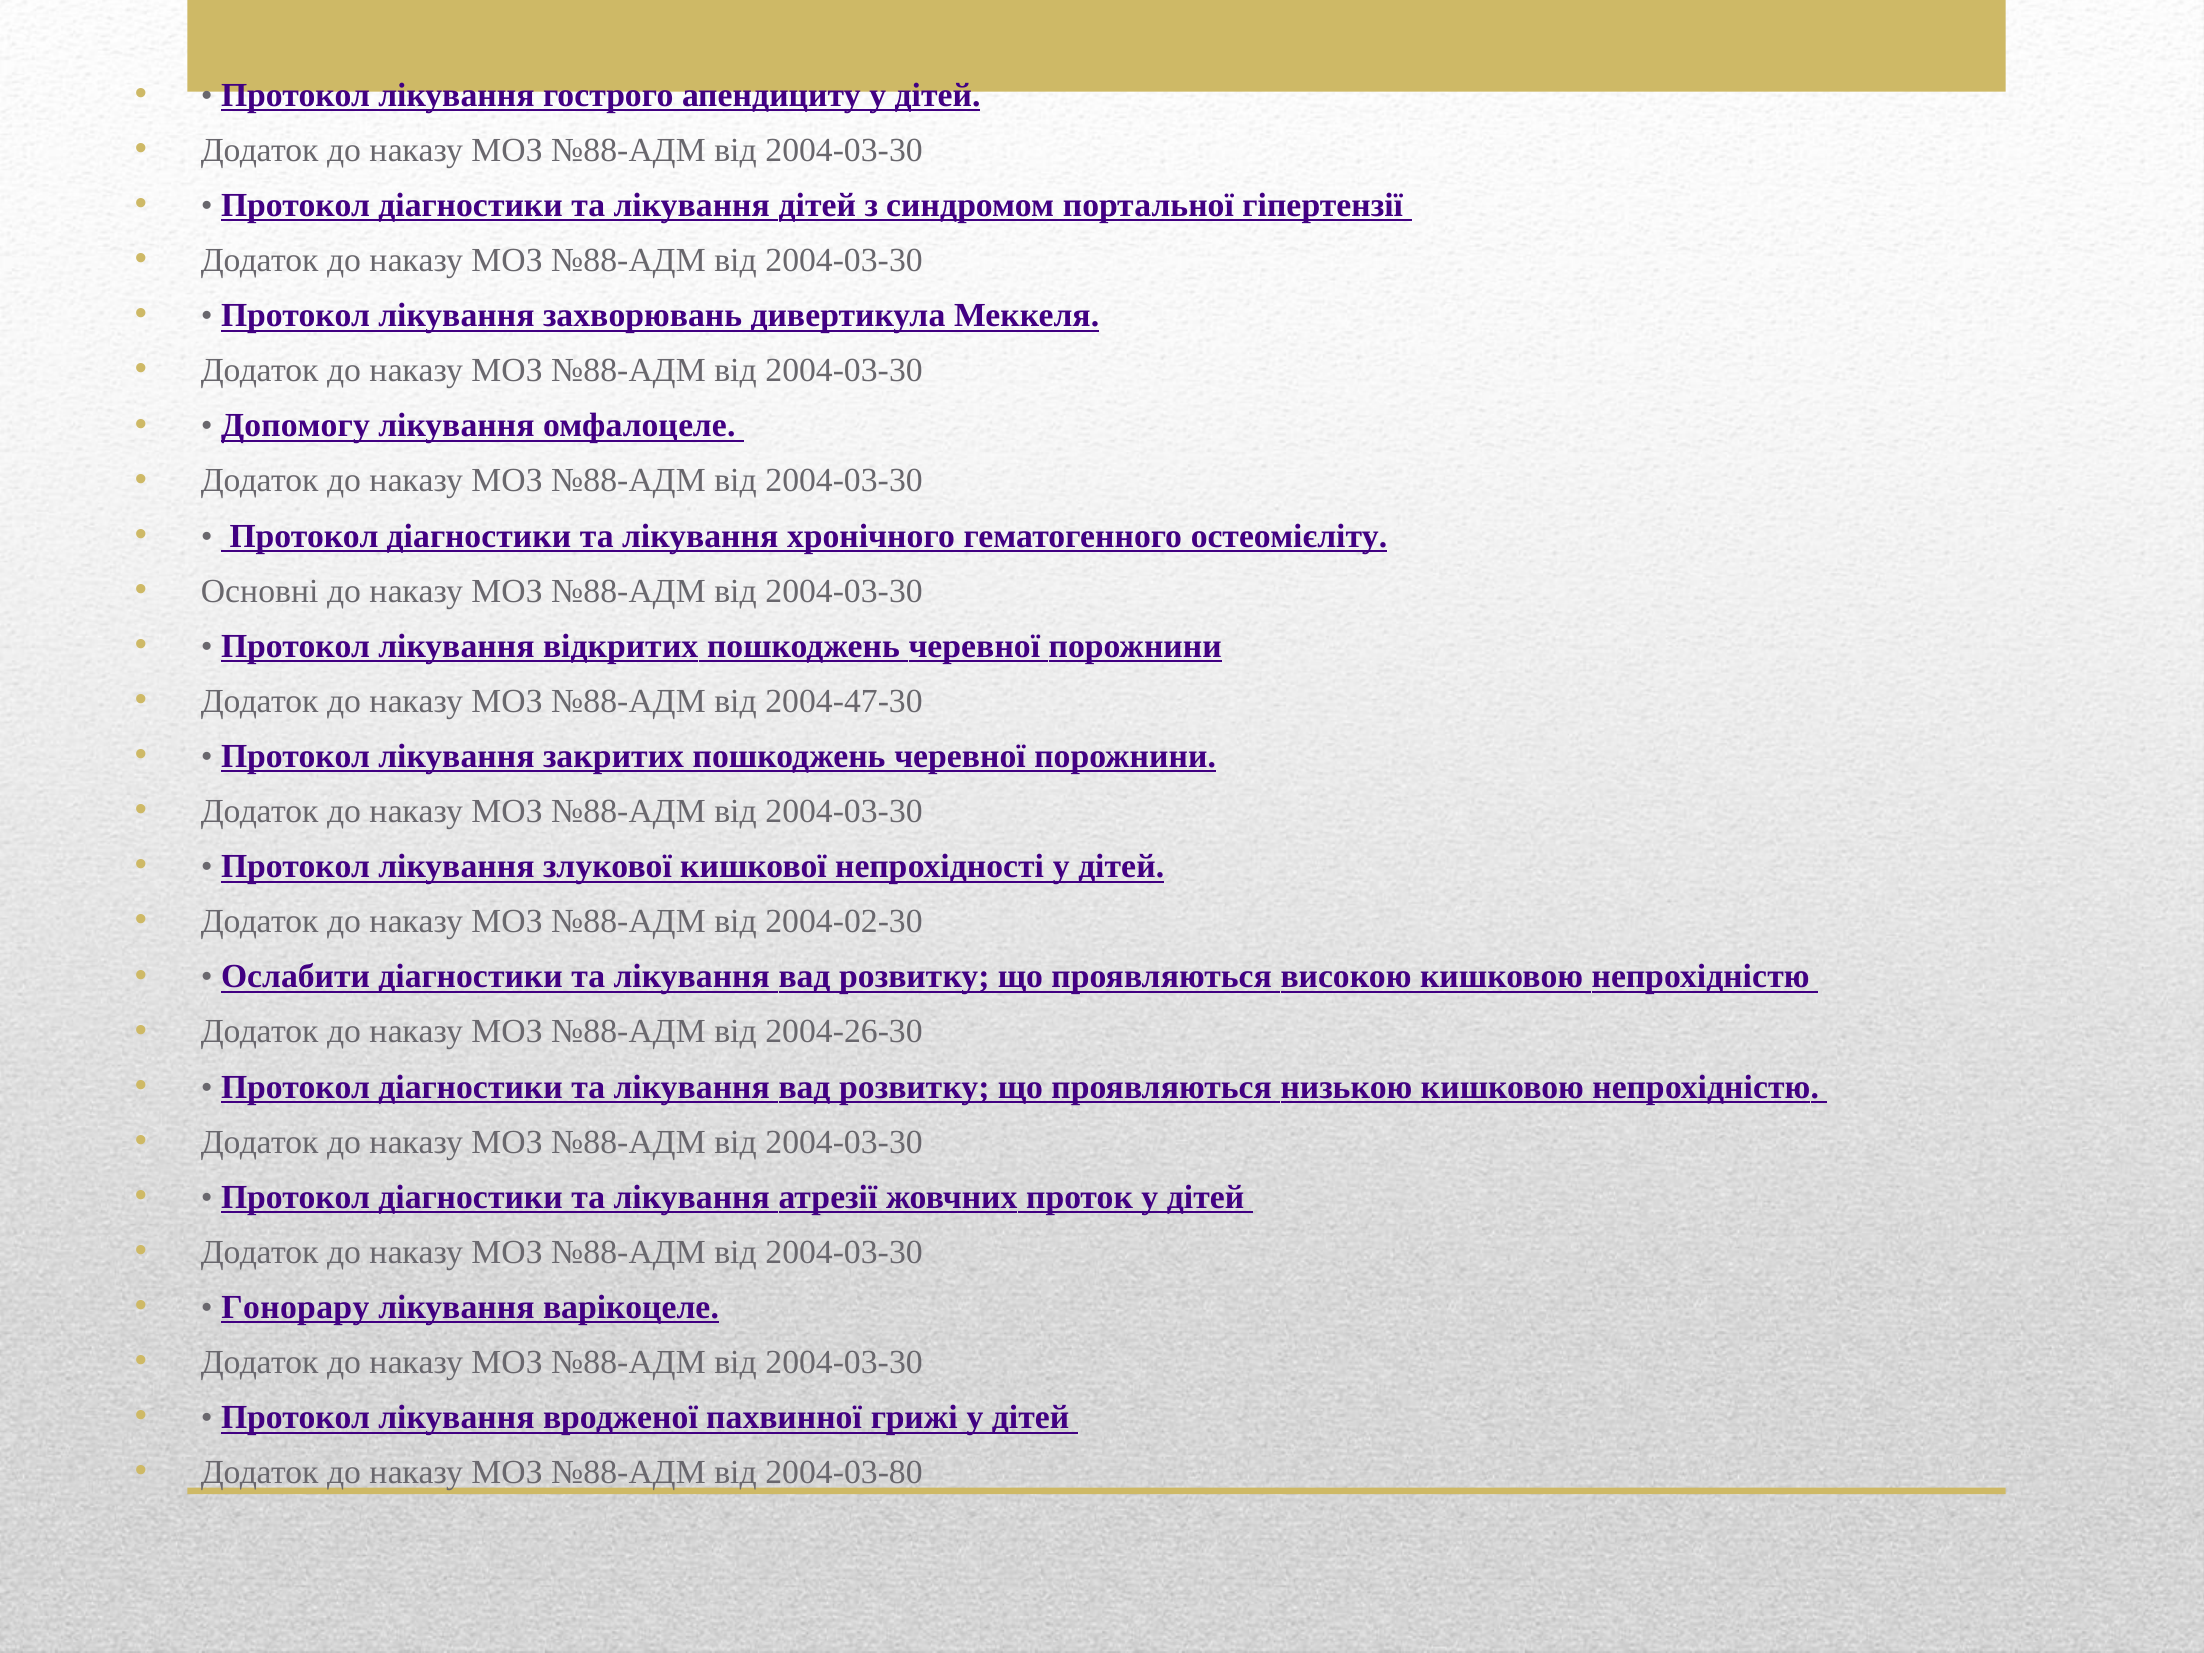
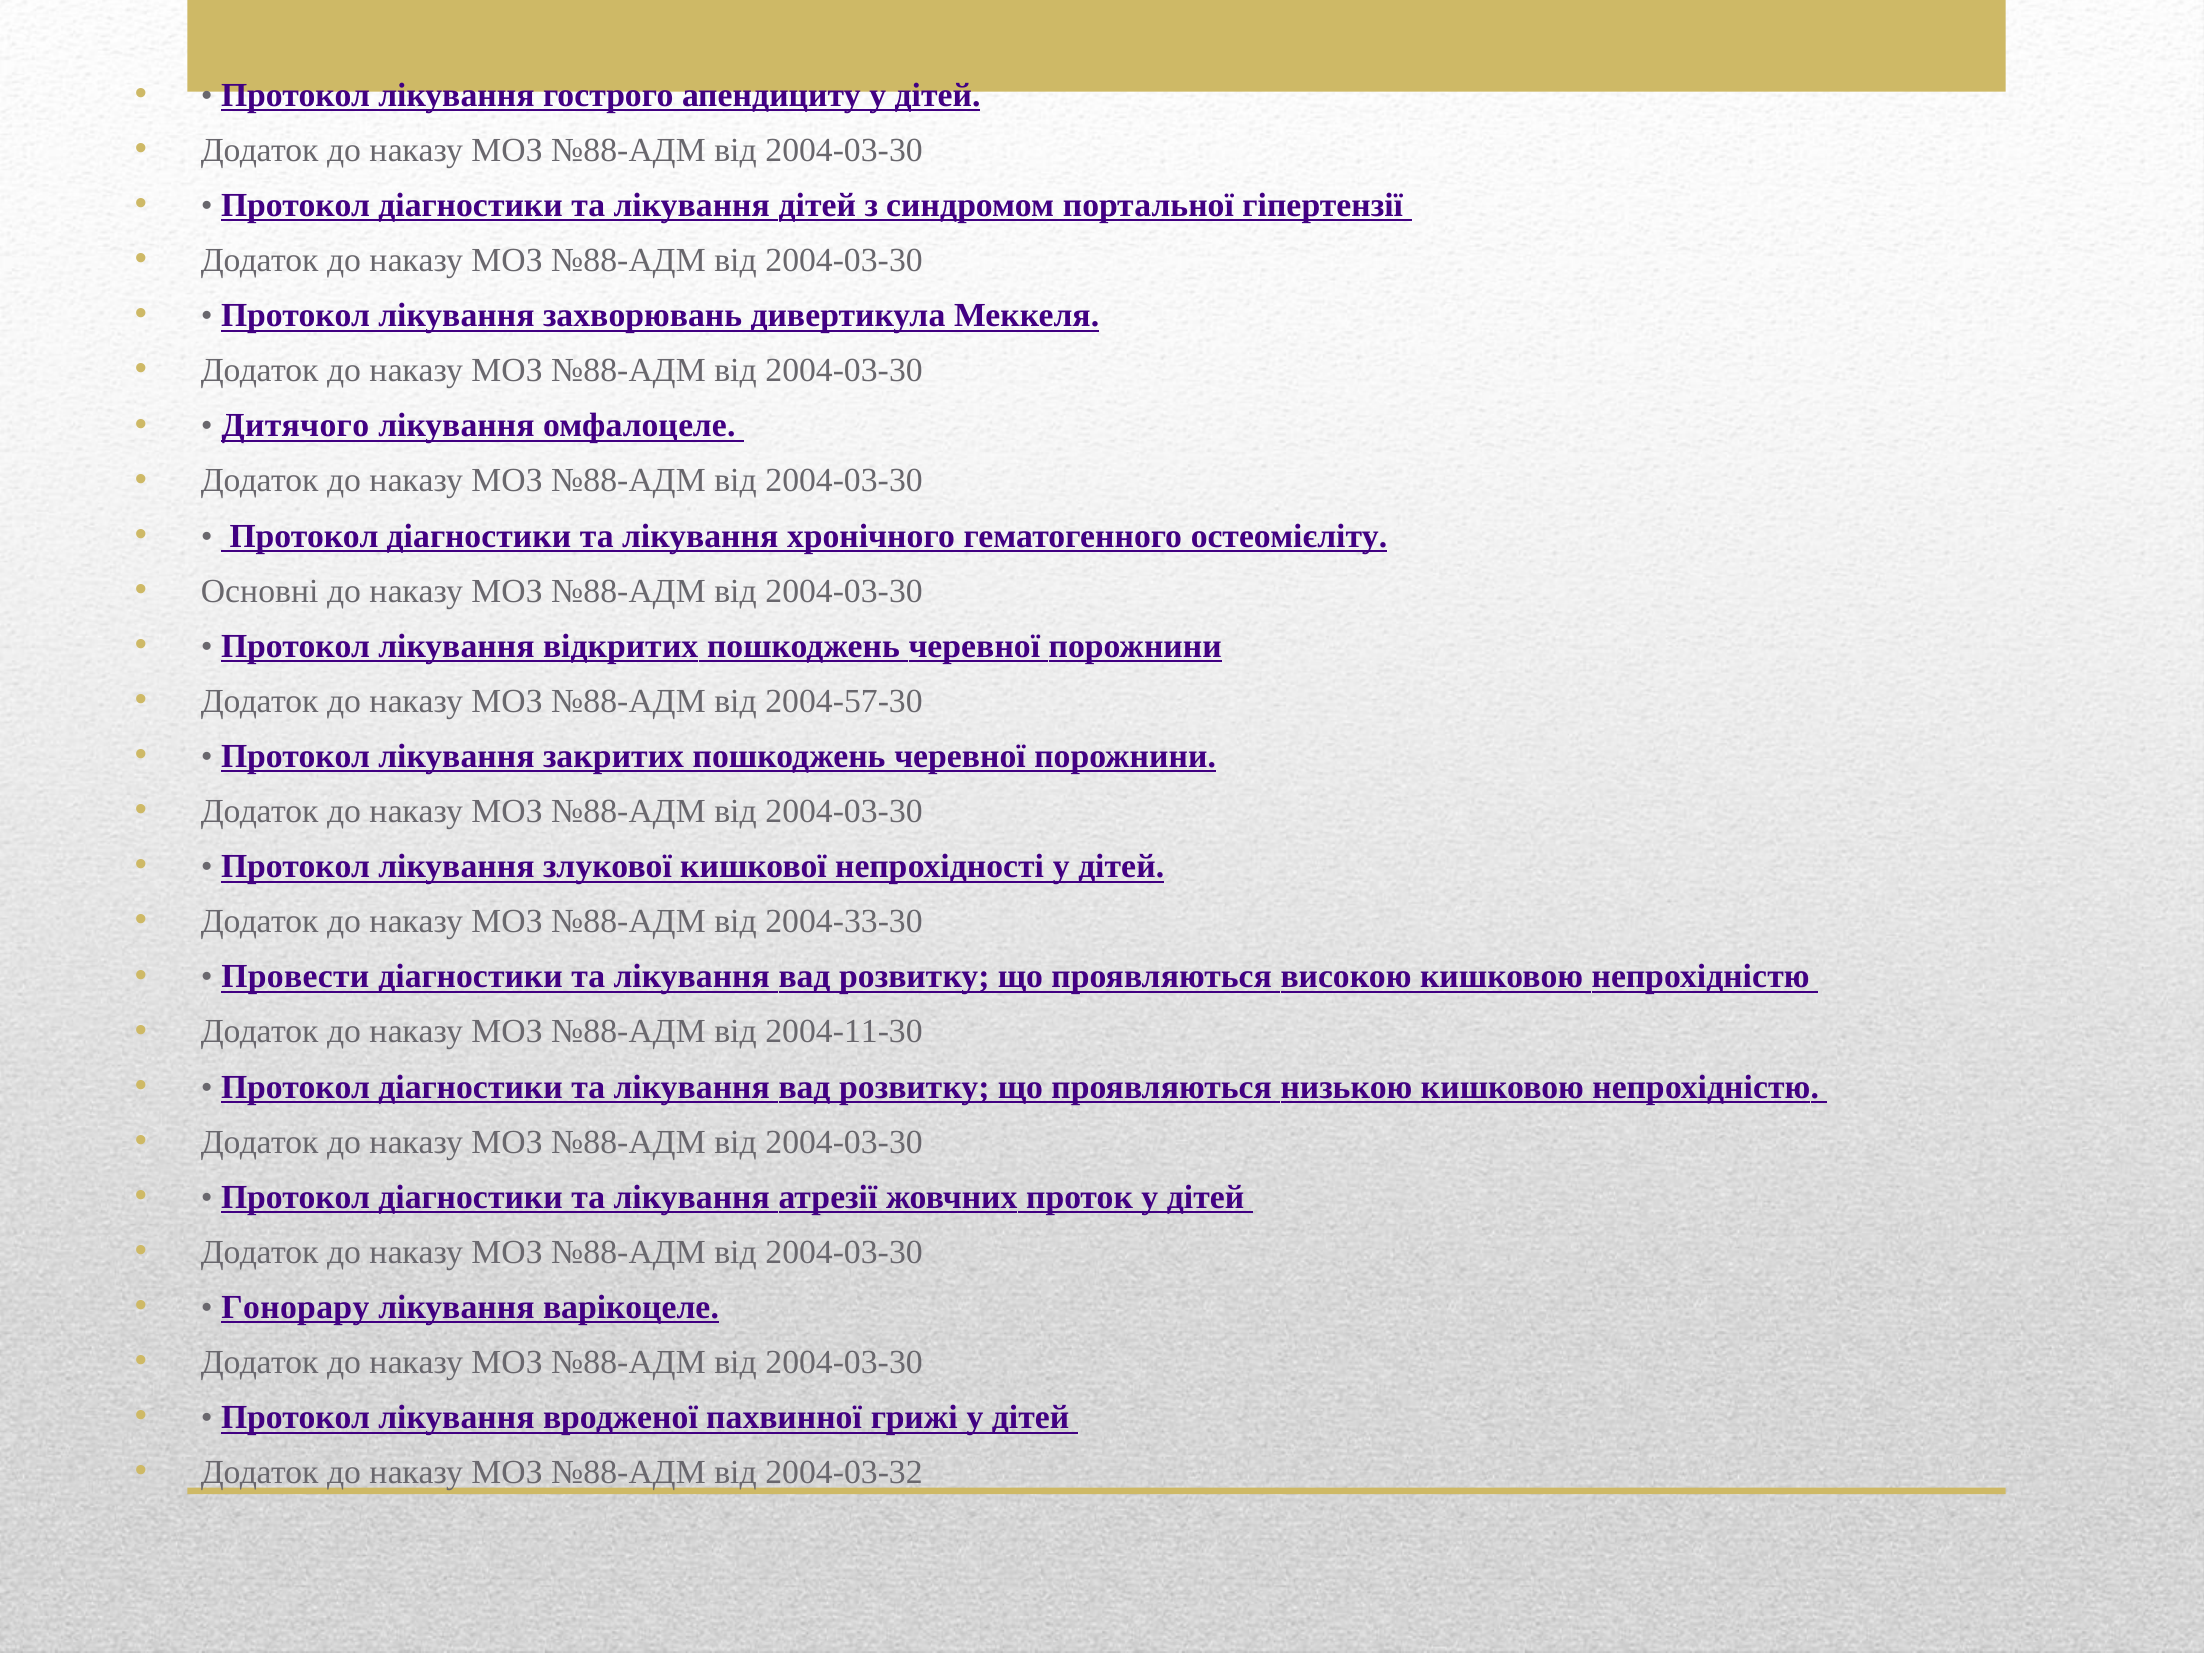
Допомогу: Допомогу -> Дитячого
2004-47-30: 2004-47-30 -> 2004-57-30
2004-02-30: 2004-02-30 -> 2004-33-30
Ослабити: Ослабити -> Провести
2004-26-30: 2004-26-30 -> 2004-11-30
2004-03-80: 2004-03-80 -> 2004-03-32
